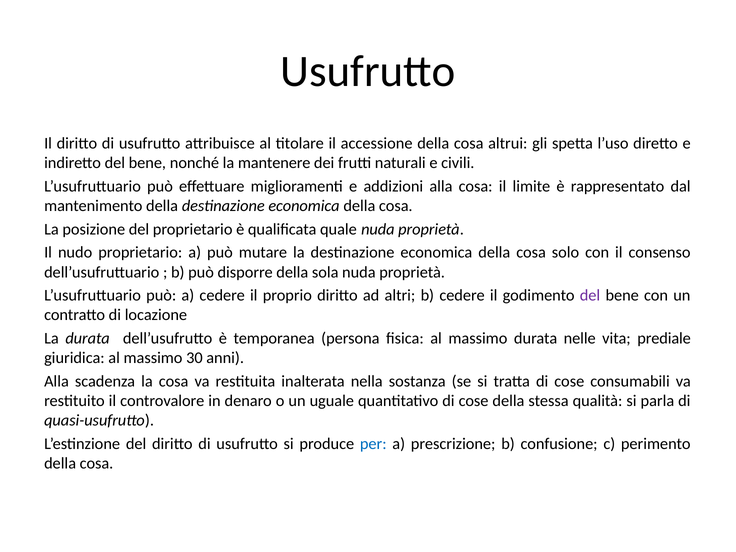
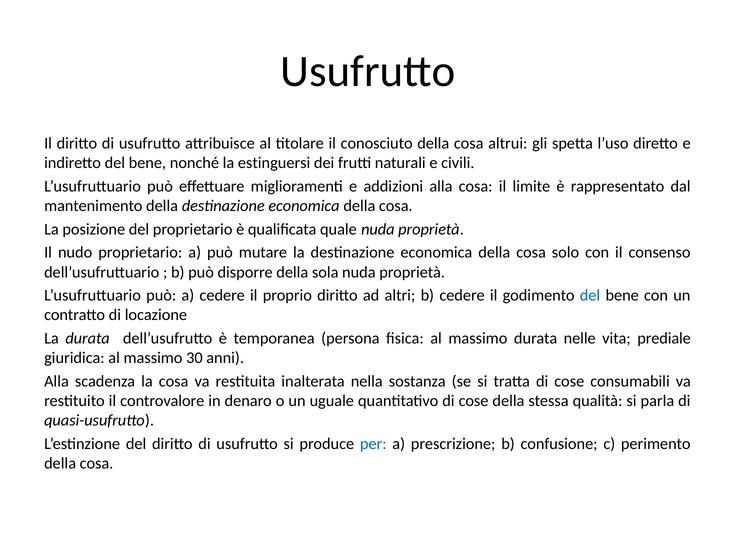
accessione: accessione -> conosciuto
mantenere: mantenere -> estinguersi
del at (590, 295) colour: purple -> blue
